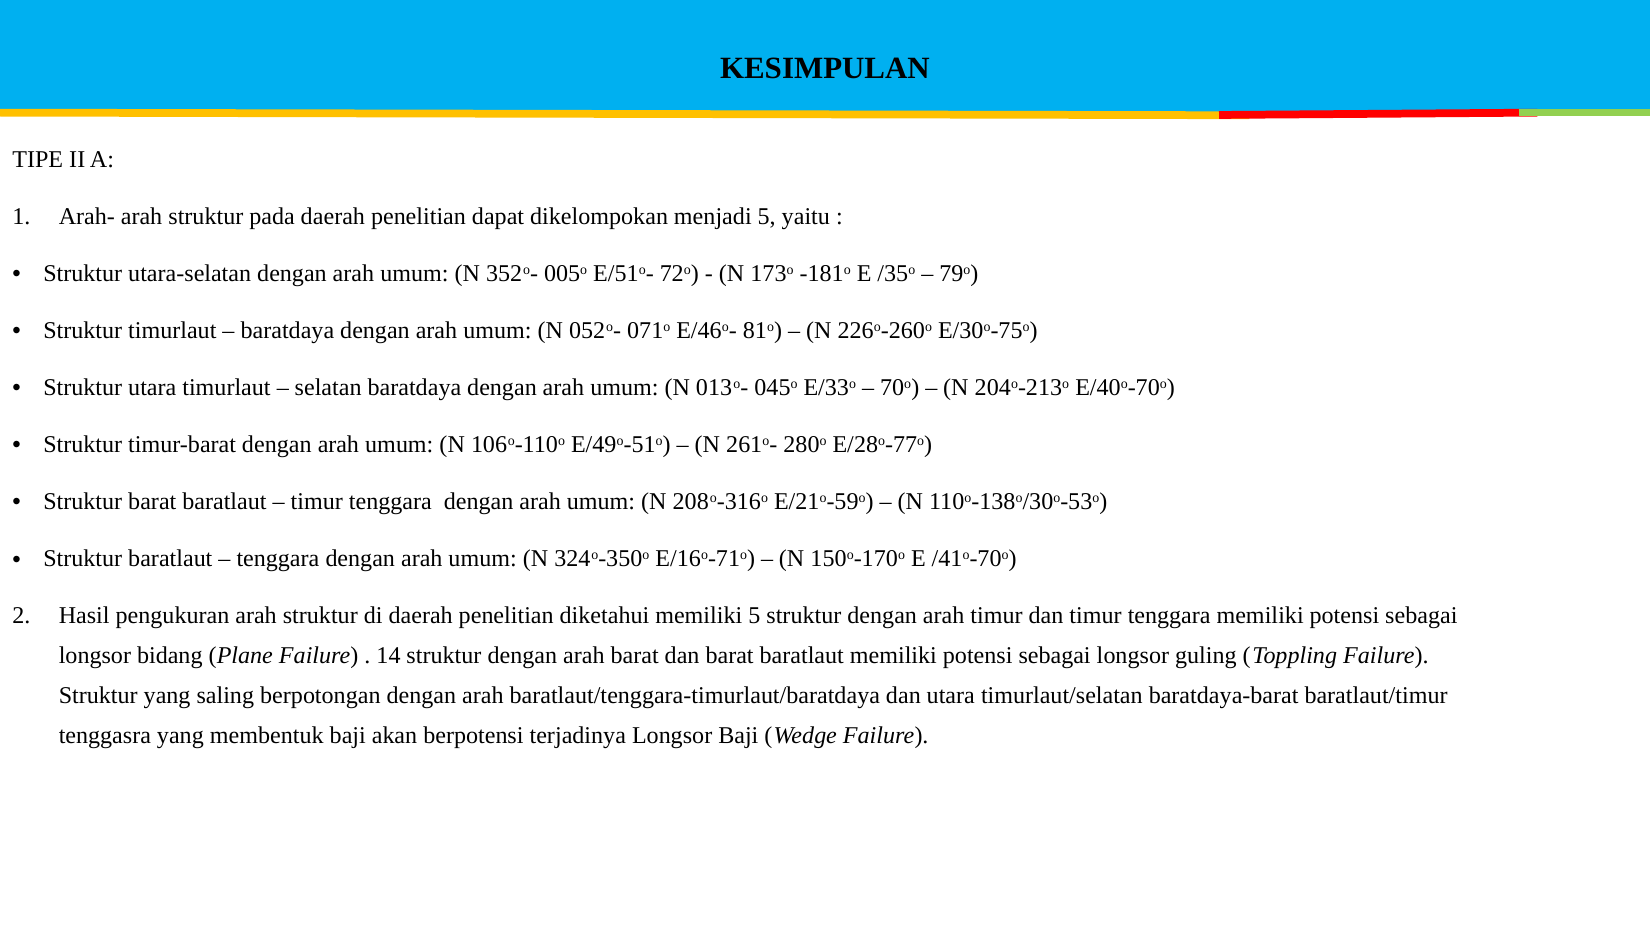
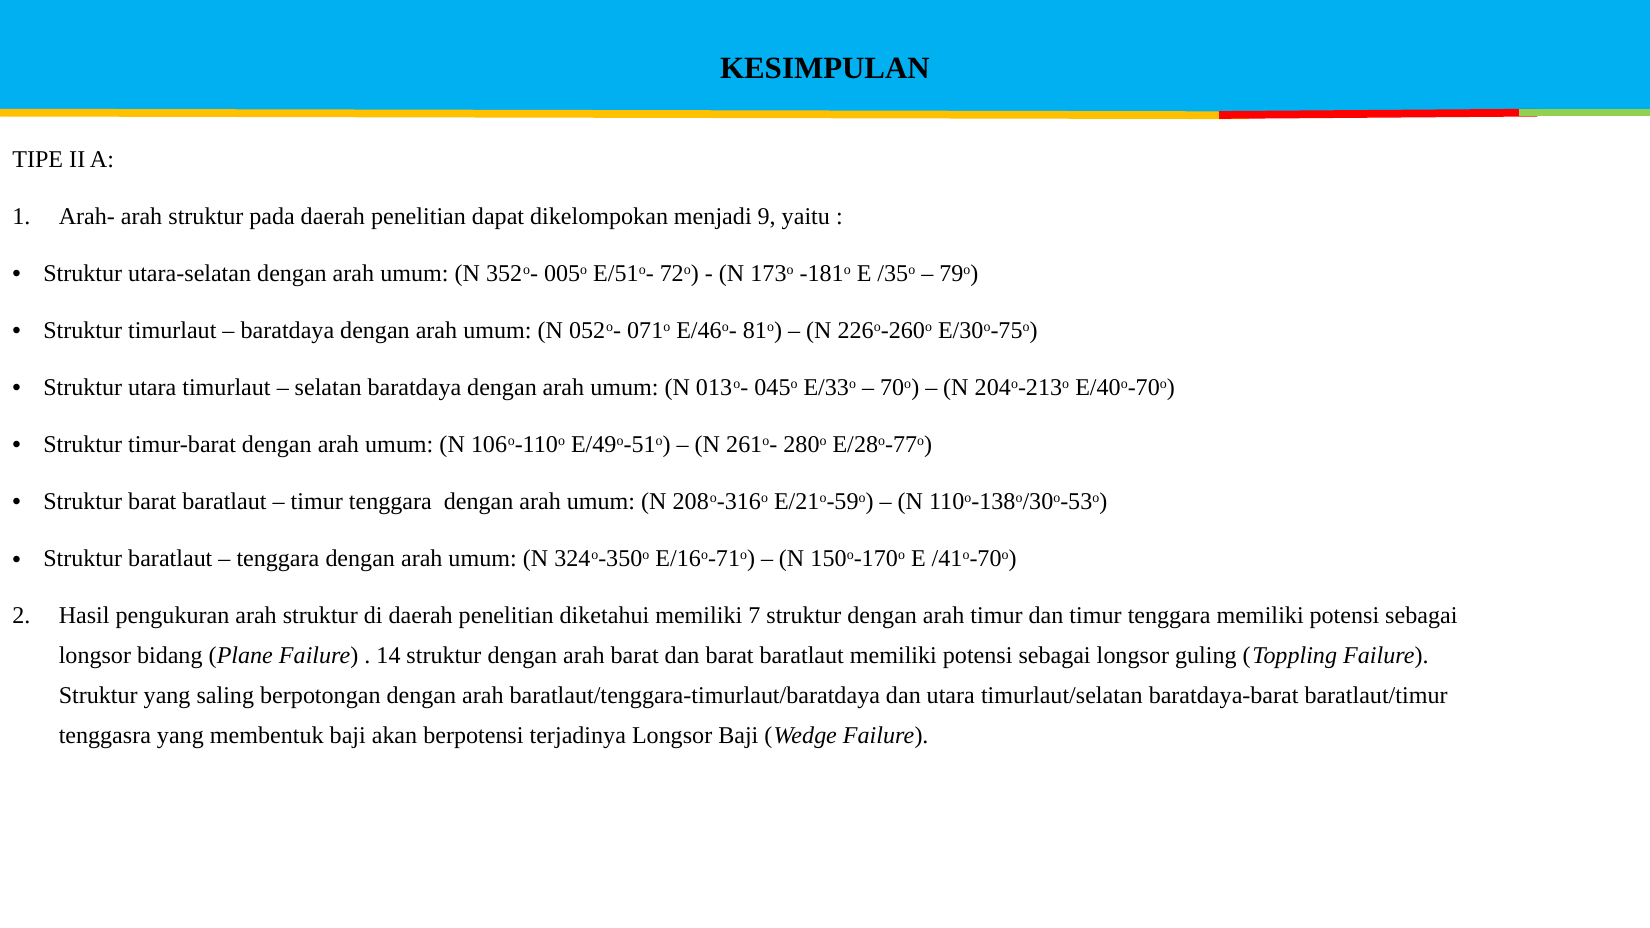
menjadi 5: 5 -> 9
memiliki 5: 5 -> 7
